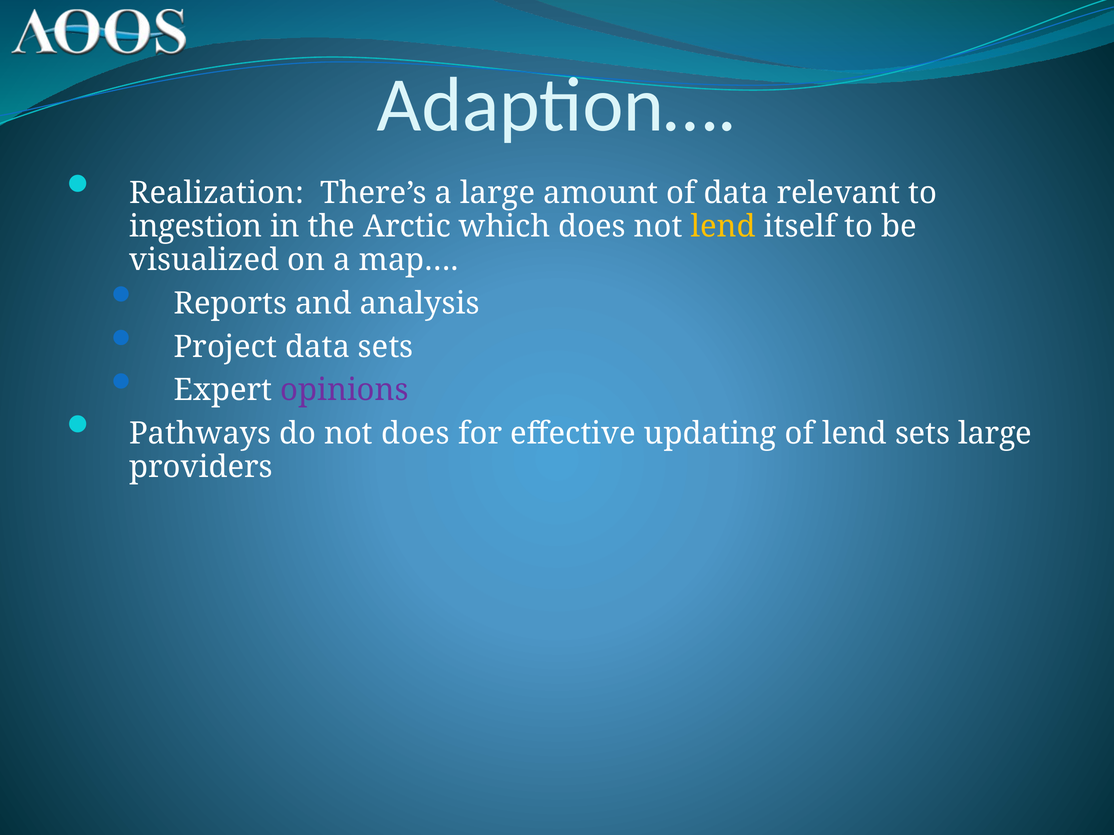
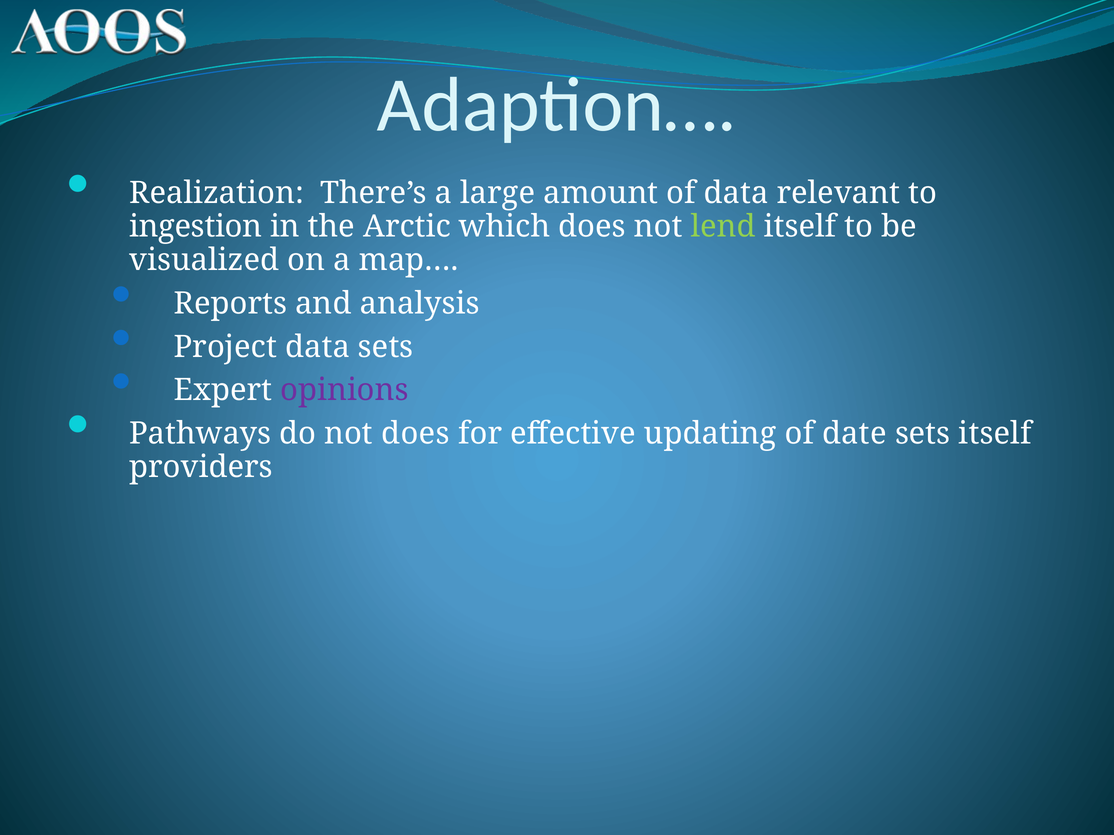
lend at (723, 227) colour: yellow -> light green
of lend: lend -> date
sets large: large -> itself
